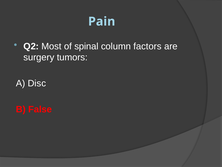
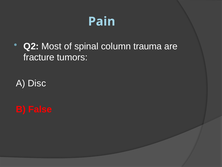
factors: factors -> trauma
surgery: surgery -> fracture
